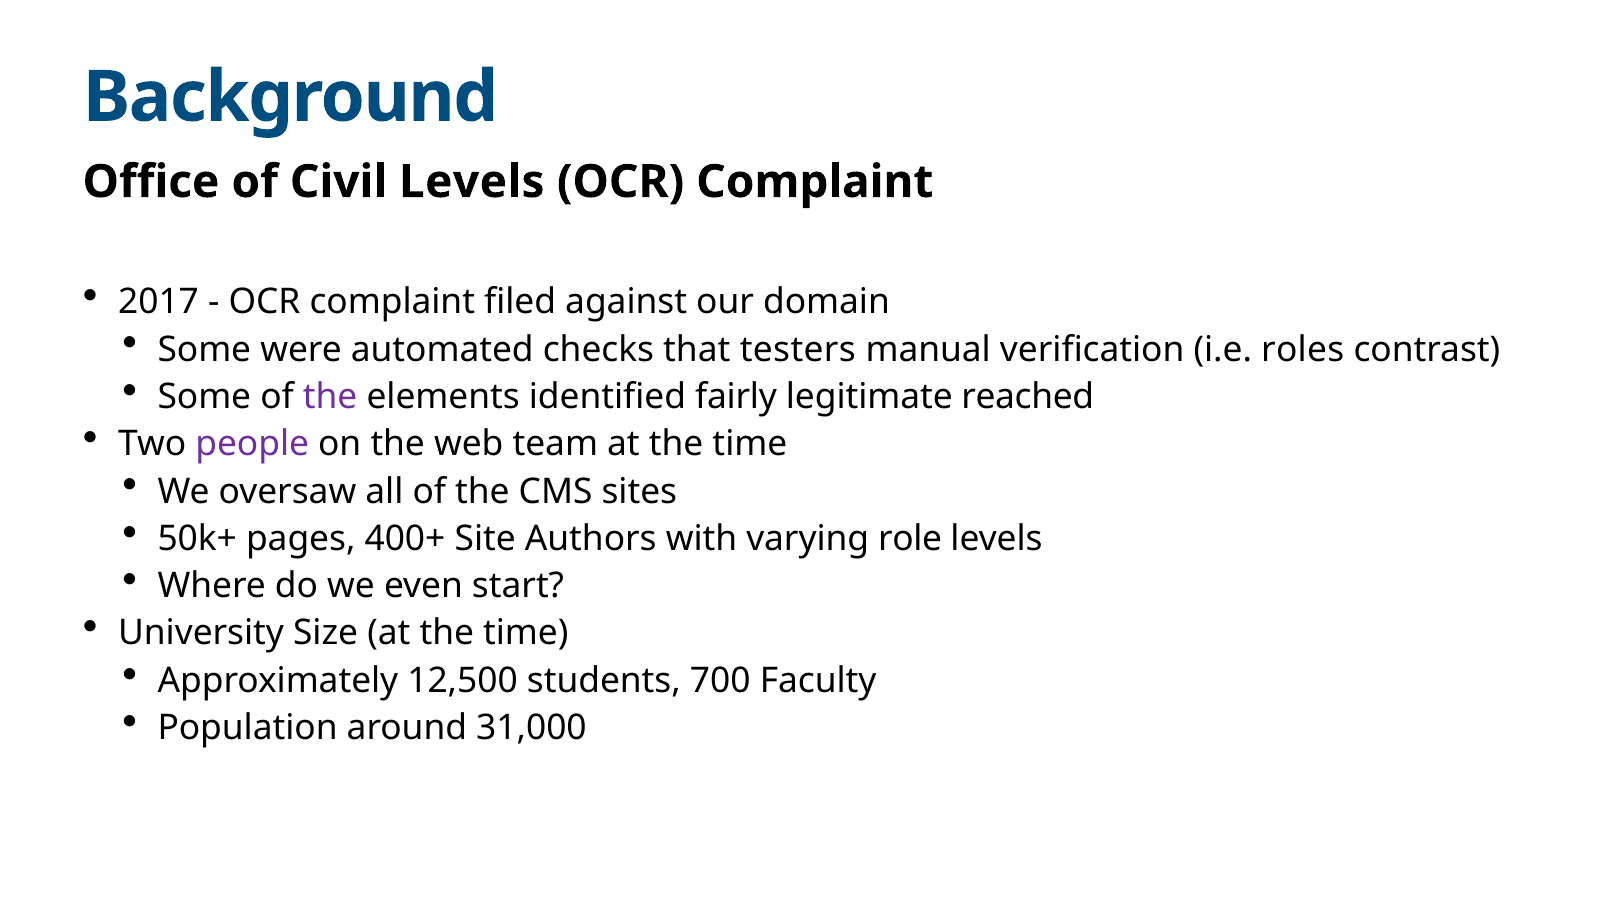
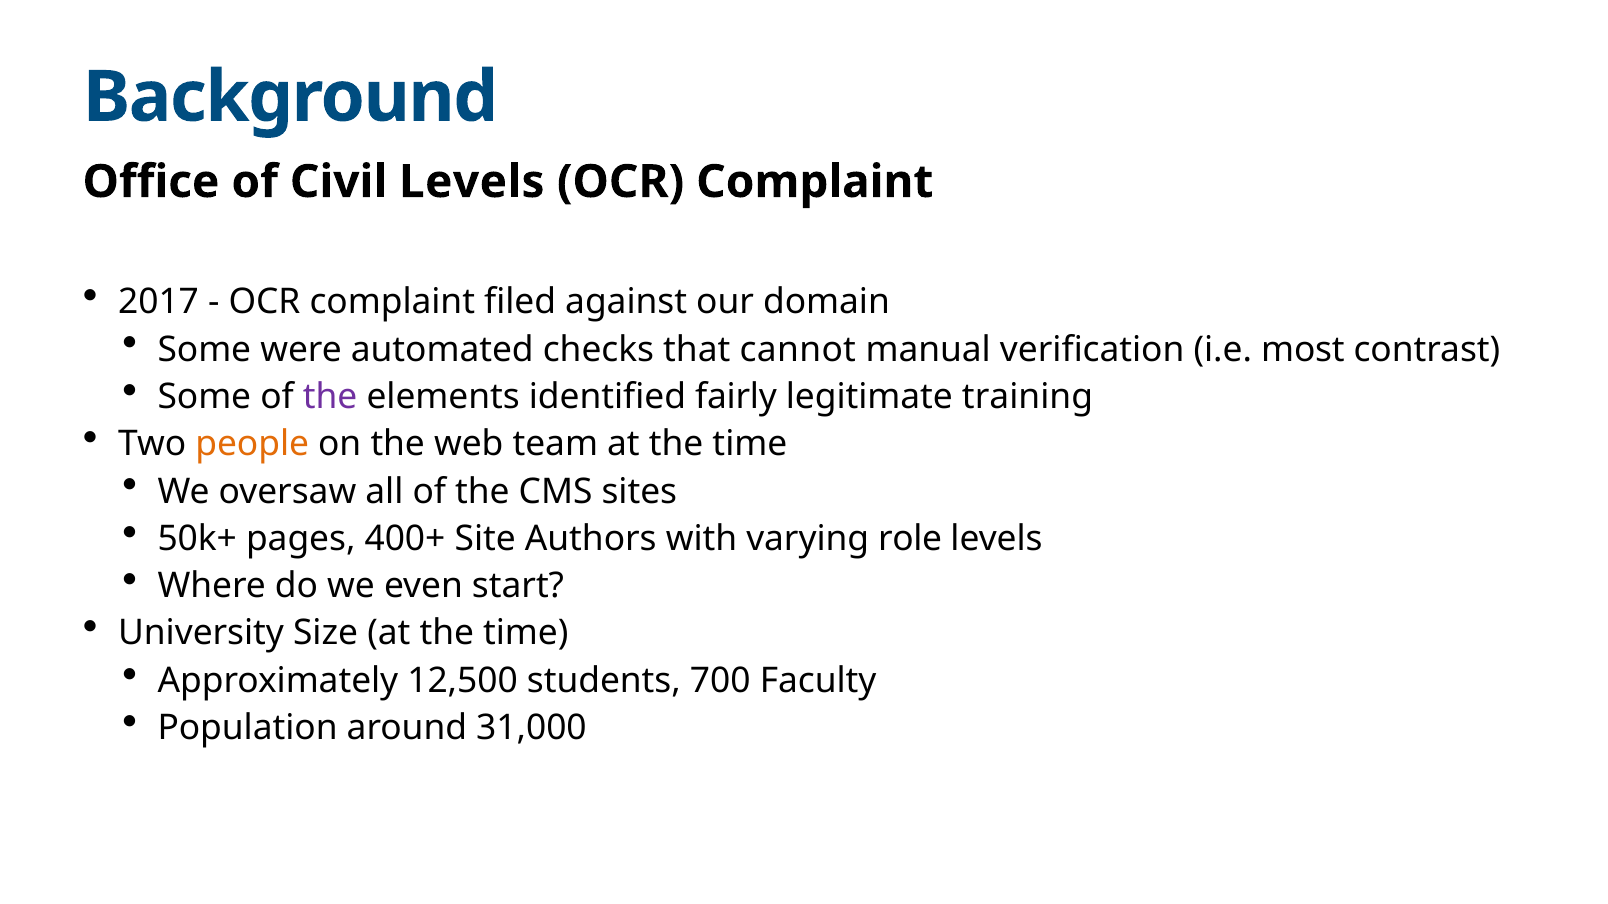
testers: testers -> cannot
roles: roles -> most
reached: reached -> training
people colour: purple -> orange
